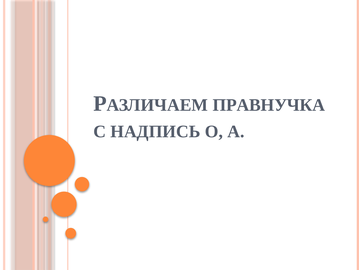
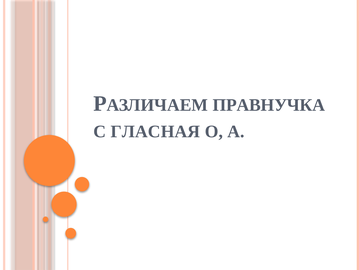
НАДПИСЬ: НАДПИСЬ -> ГЛАСНАЯ
